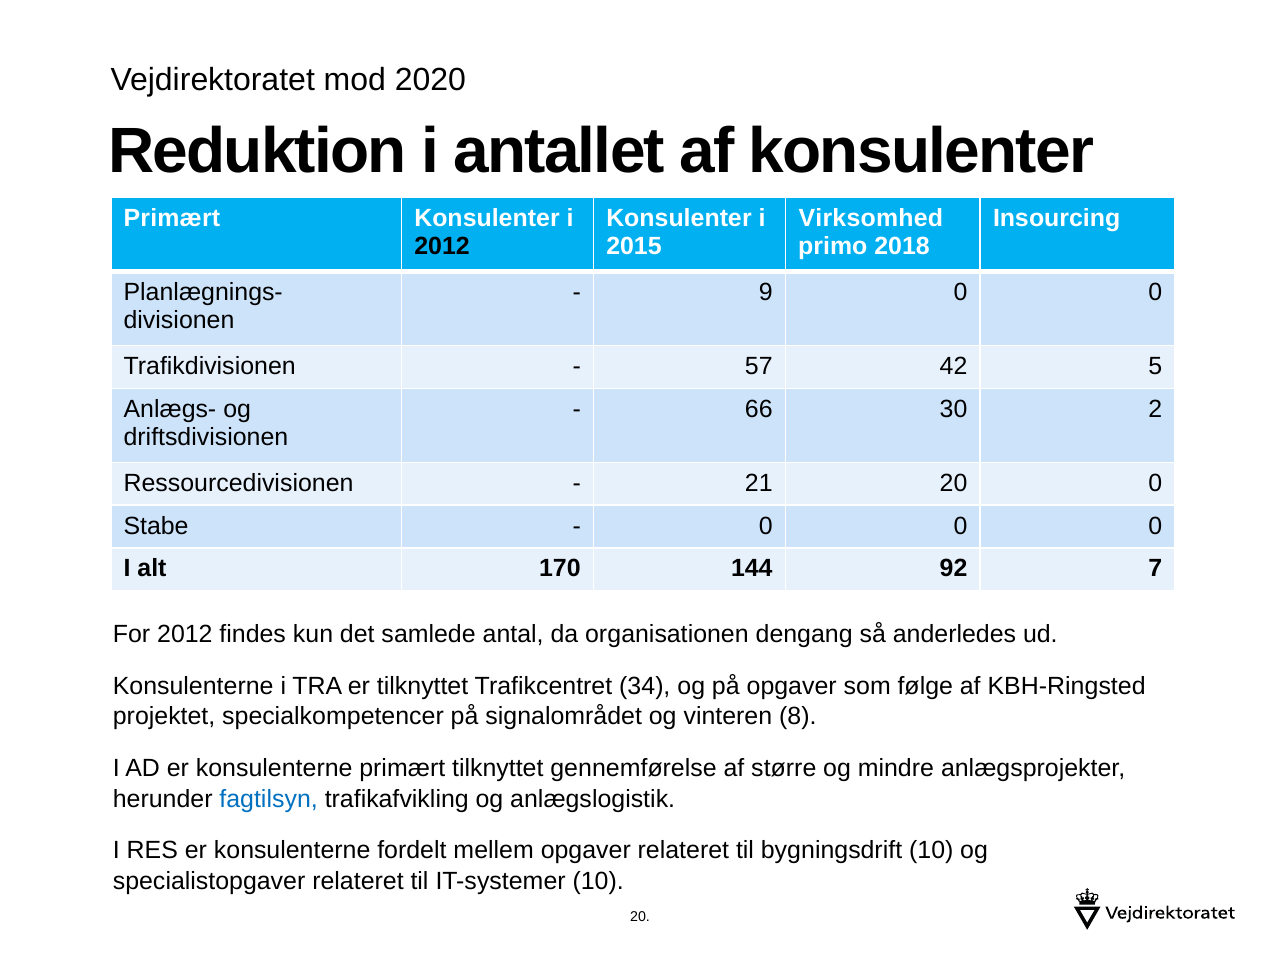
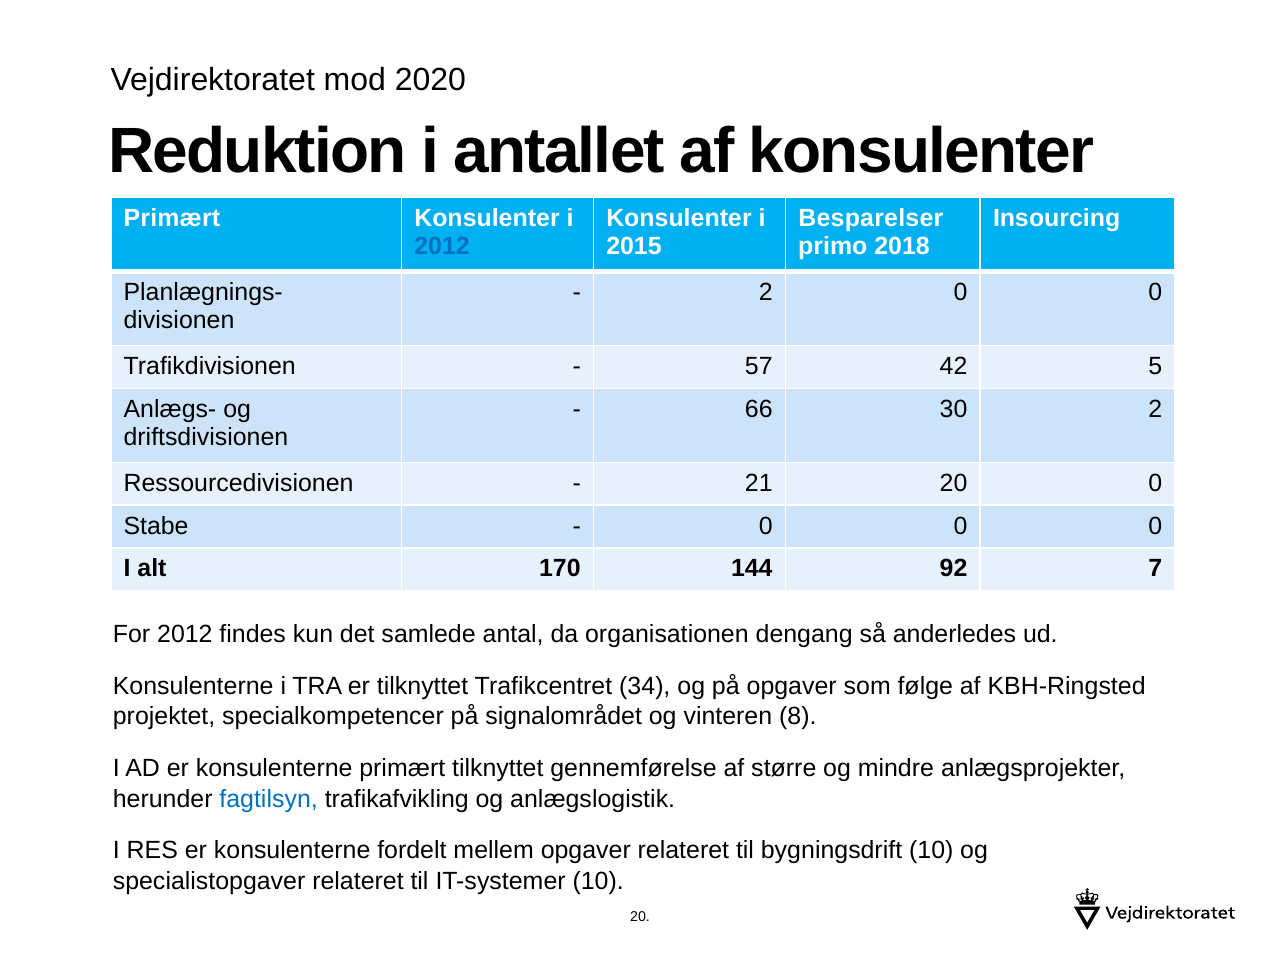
Virksomhed: Virksomhed -> Besparelser
2012 at (442, 247) colour: black -> blue
9 at (766, 292): 9 -> 2
